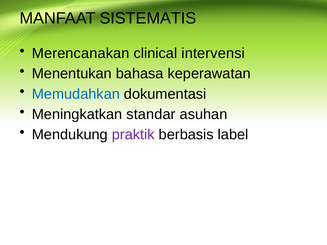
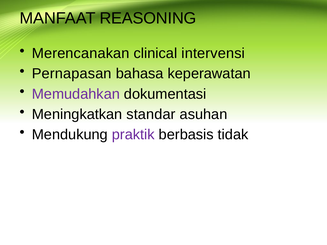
SISTEMATIS: SISTEMATIS -> REASONING
Menentukan: Menentukan -> Pernapasan
Memudahkan colour: blue -> purple
label: label -> tidak
